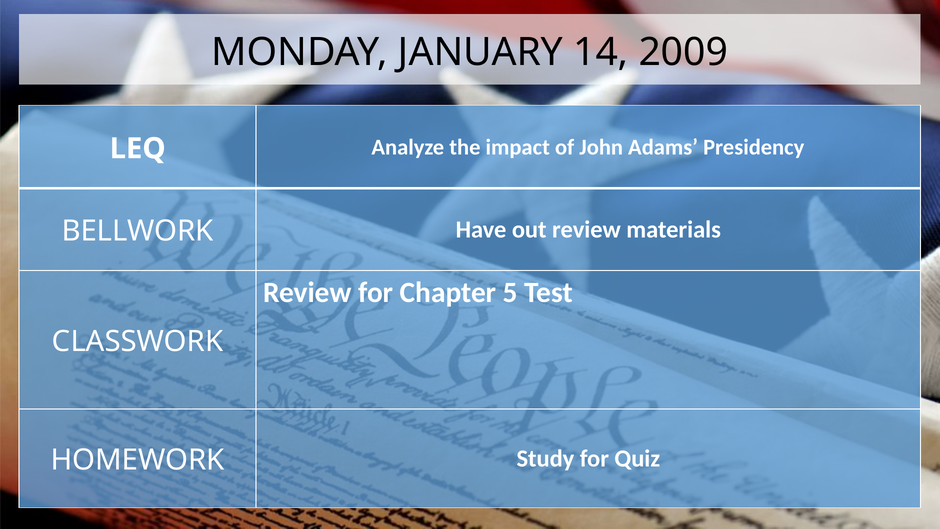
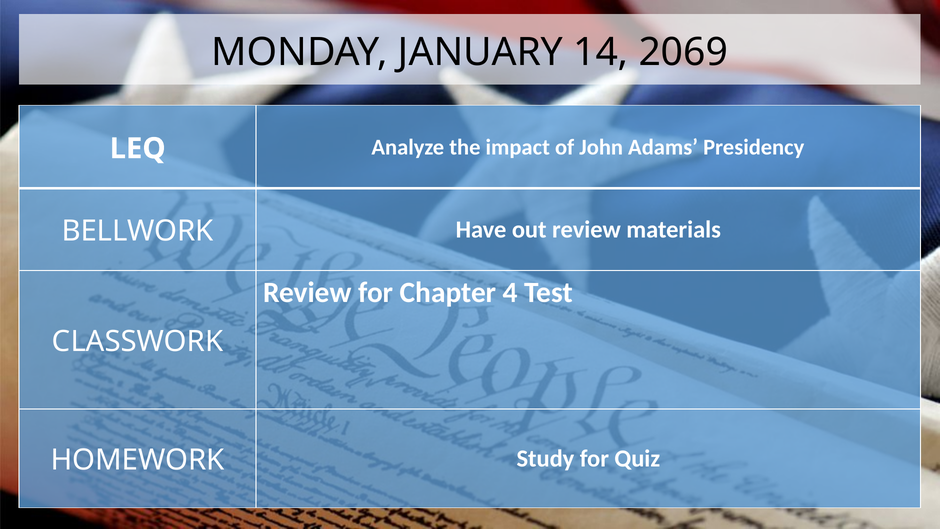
2009: 2009 -> 2069
5: 5 -> 4
